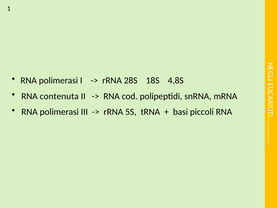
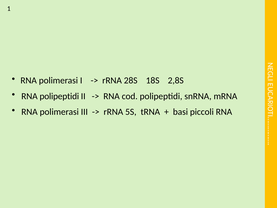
4,8S: 4,8S -> 2,8S
RNA contenuta: contenuta -> polipeptidi
